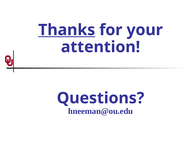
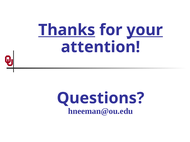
your underline: none -> present
